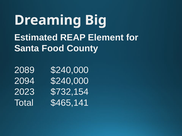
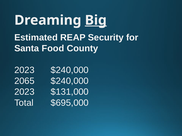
Big underline: none -> present
Element: Element -> Security
2089 at (24, 70): 2089 -> 2023
2094: 2094 -> 2065
$732,154: $732,154 -> $131,000
$465,141: $465,141 -> $695,000
